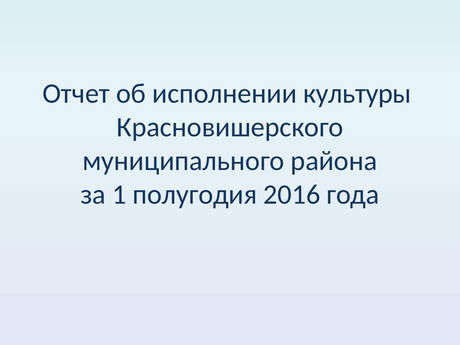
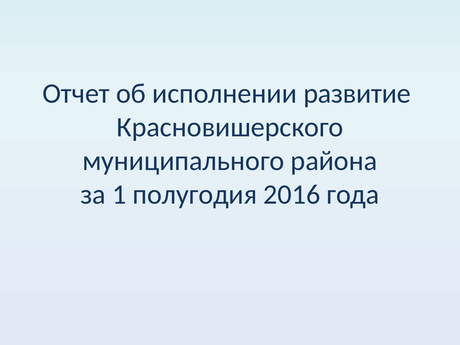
культуры: культуры -> развитие
